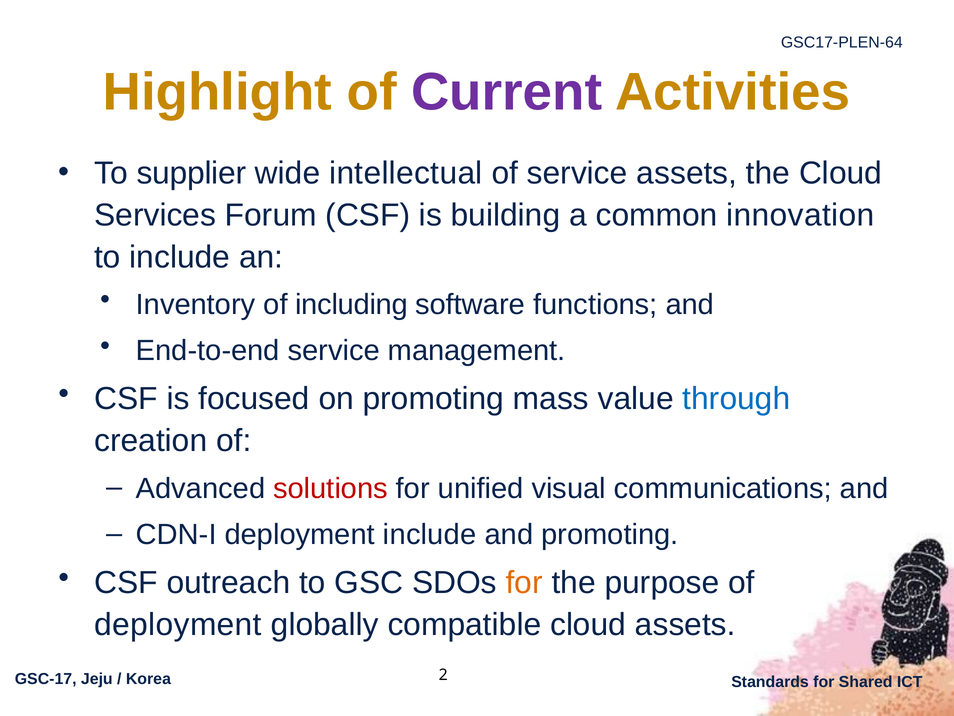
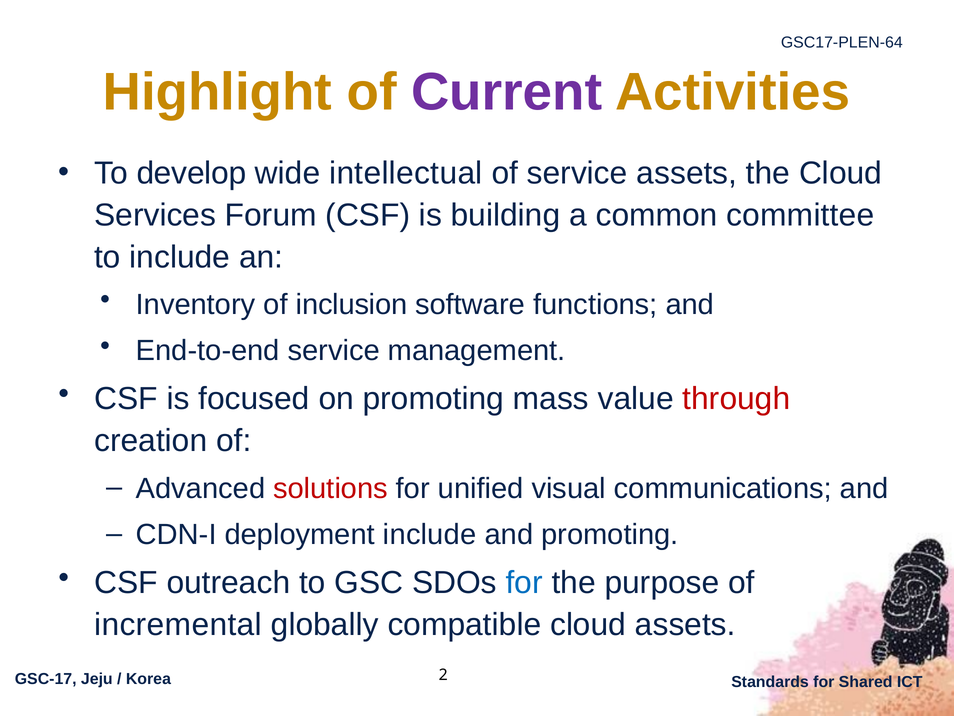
supplier: supplier -> develop
innovation: innovation -> committee
including: including -> inclusion
through colour: blue -> red
for at (524, 582) colour: orange -> blue
deployment at (178, 624): deployment -> incremental
